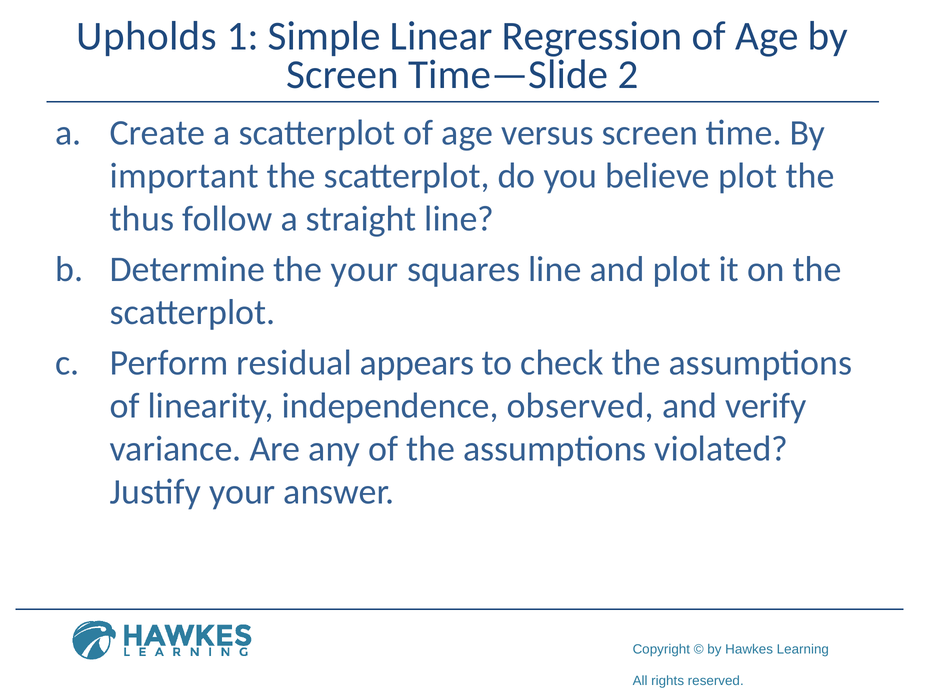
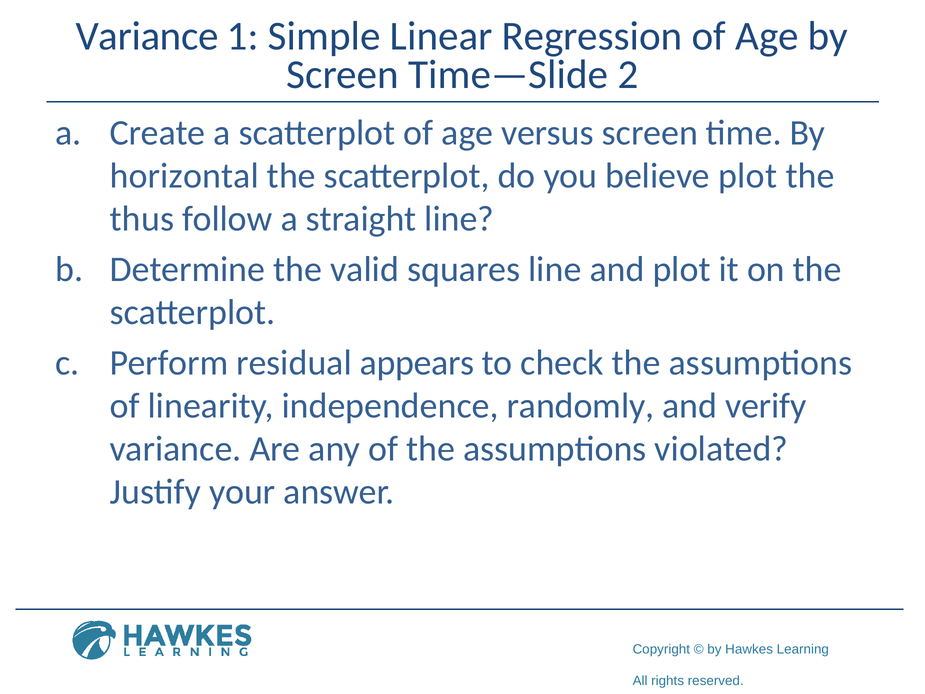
Upholds at (147, 36): Upholds -> Variance
important: important -> horizontal
the your: your -> valid
observed: observed -> randomly
